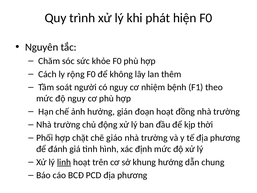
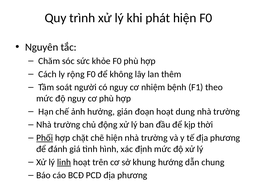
đồng: đồng -> dung
Phối underline: none -> present
chẽ giáo: giáo -> hiện
